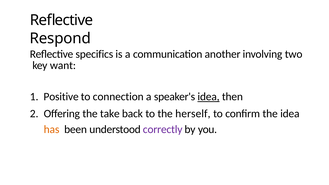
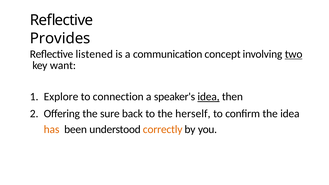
Respond: Respond -> Provides
specifics: specifics -> listened
another: another -> concept
two underline: none -> present
Positive: Positive -> Explore
take: take -> sure
correctly colour: purple -> orange
